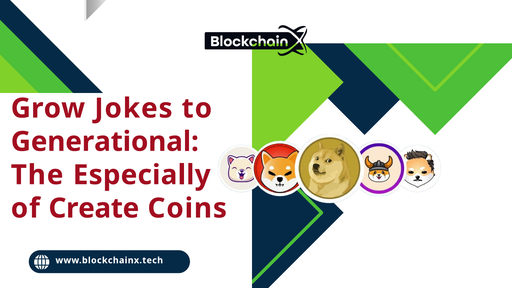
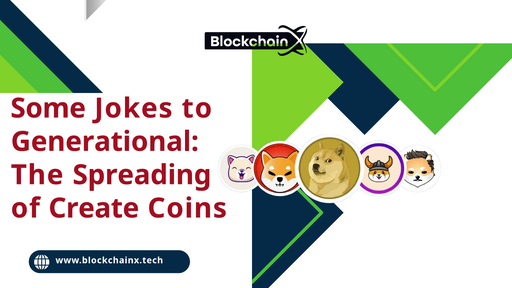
Grow: Grow -> Some
Especially: Especially -> Spreading
